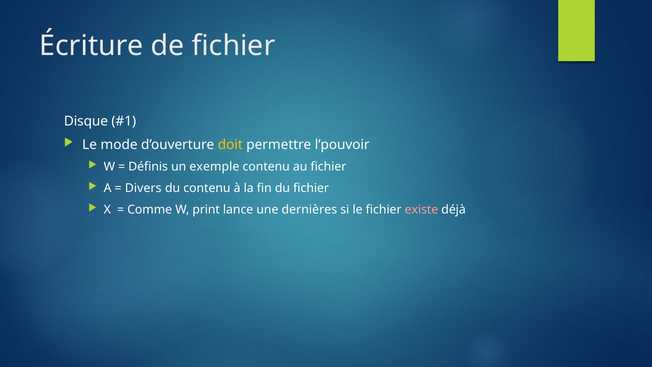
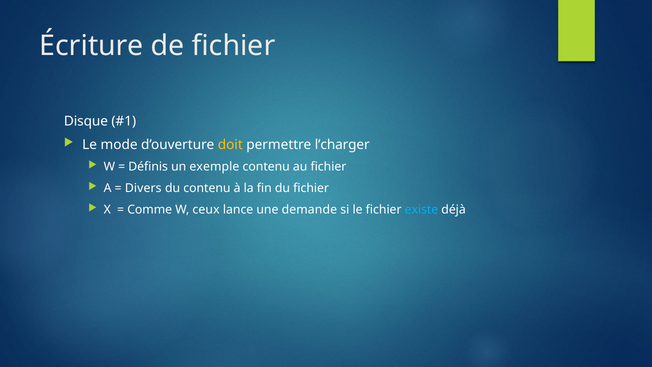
l’pouvoir: l’pouvoir -> l’charger
print: print -> ceux
dernières: dernières -> demande
existe colour: pink -> light blue
